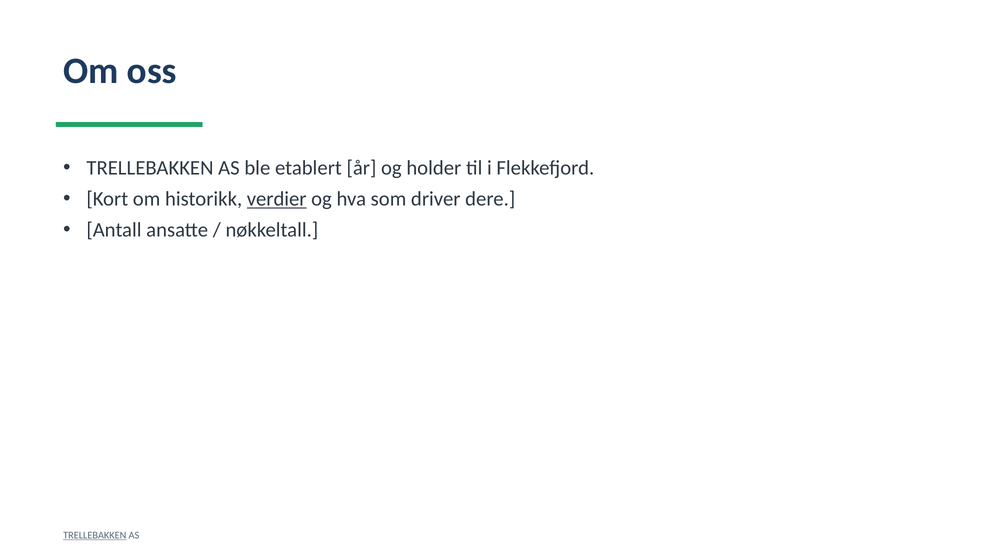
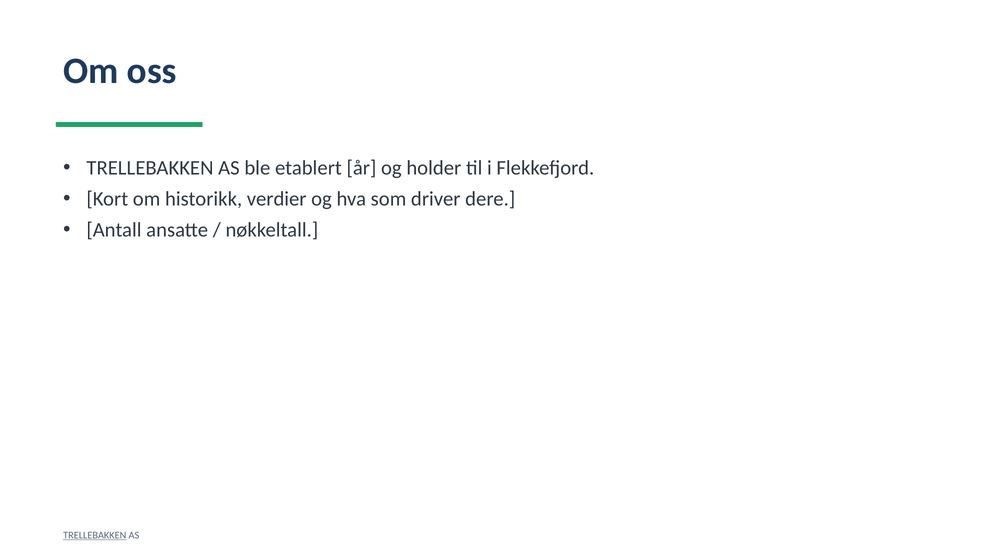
verdier underline: present -> none
